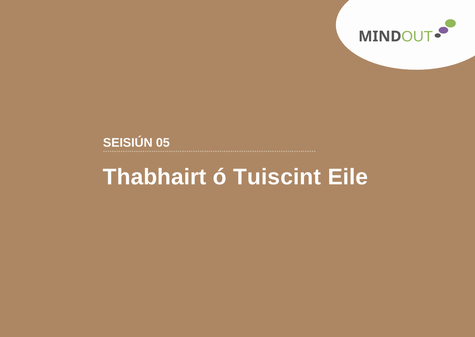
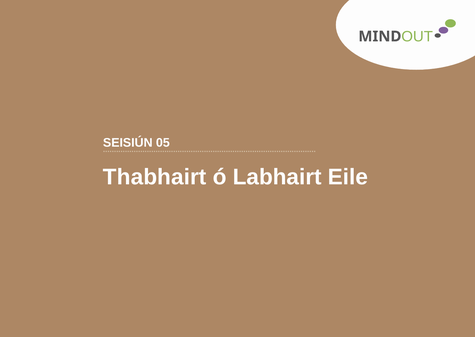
Tuiscint: Tuiscint -> Labhairt
